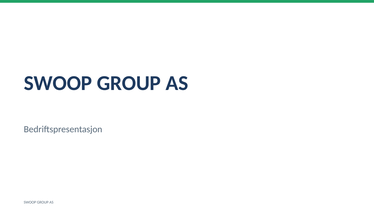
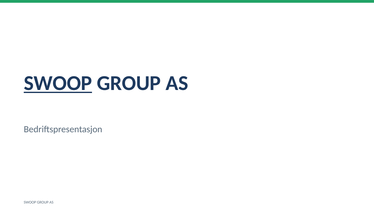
SWOOP at (58, 83) underline: none -> present
